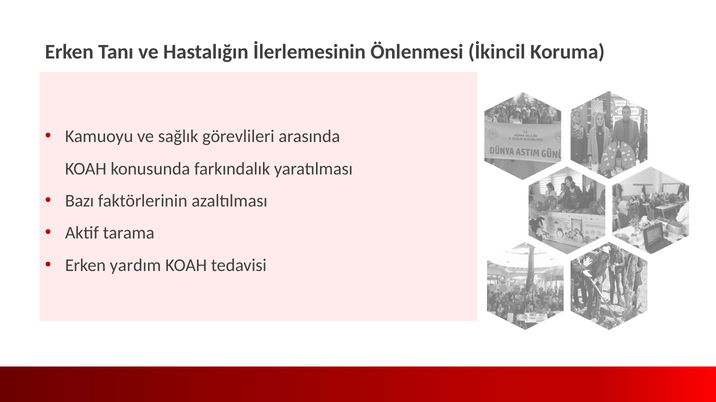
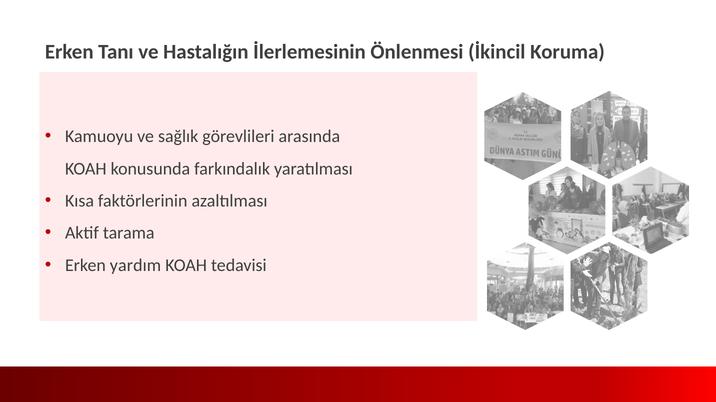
Bazı: Bazı -> Kısa
